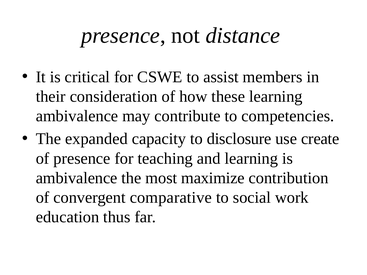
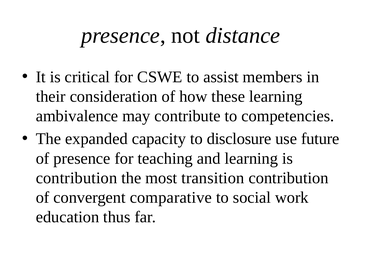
create: create -> future
ambivalence at (77, 178): ambivalence -> contribution
maximize: maximize -> transition
